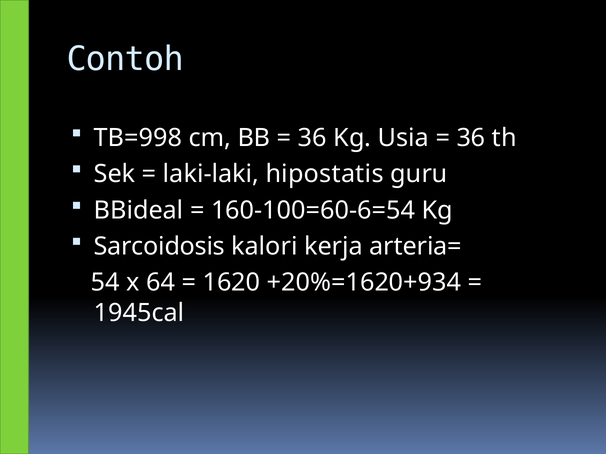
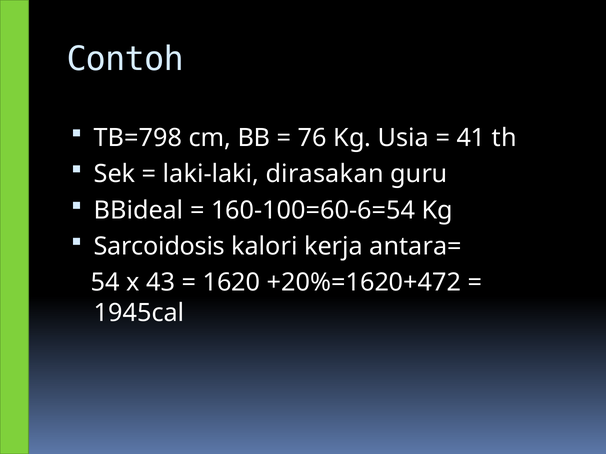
TB=998: TB=998 -> TB=798
36 at (312, 138): 36 -> 76
36 at (471, 138): 36 -> 41
hipostatis: hipostatis -> dirasakan
arteria=: arteria= -> antara=
64: 64 -> 43
+20%=1620+934: +20%=1620+934 -> +20%=1620+472
